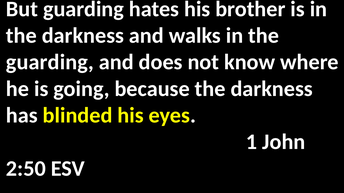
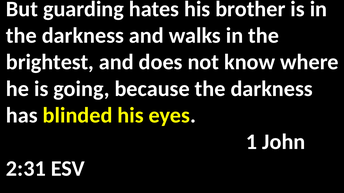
guarding at (50, 62): guarding -> brightest
2:50: 2:50 -> 2:31
